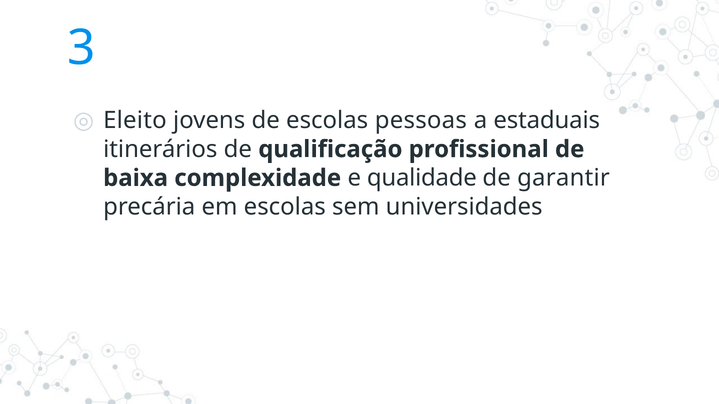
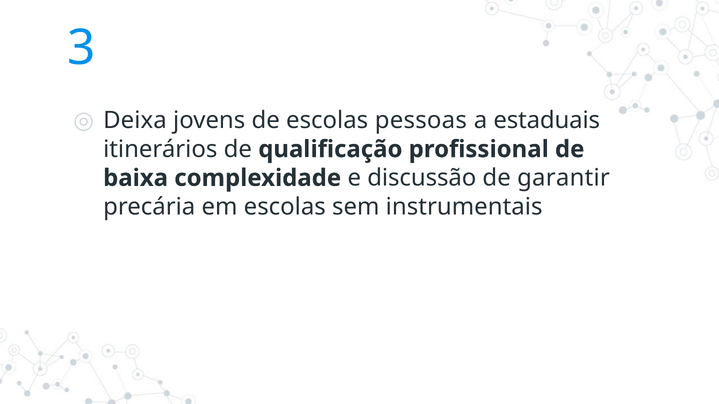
Eleito: Eleito -> Deixa
qualidade: qualidade -> discussão
universidades: universidades -> instrumentais
